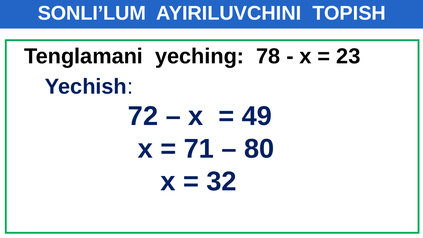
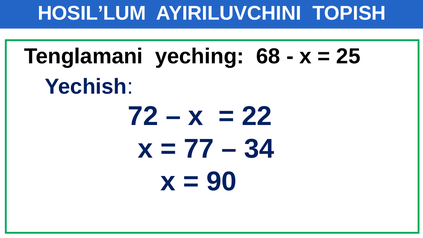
SONLI’LUM: SONLI’LUM -> HOSIL’LUM
78: 78 -> 68
23: 23 -> 25
49: 49 -> 22
71: 71 -> 77
80: 80 -> 34
32: 32 -> 90
